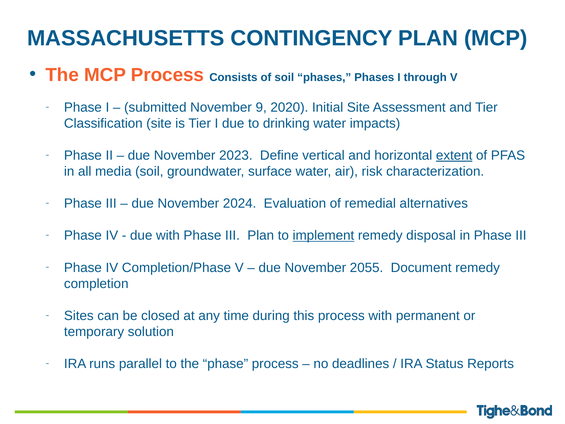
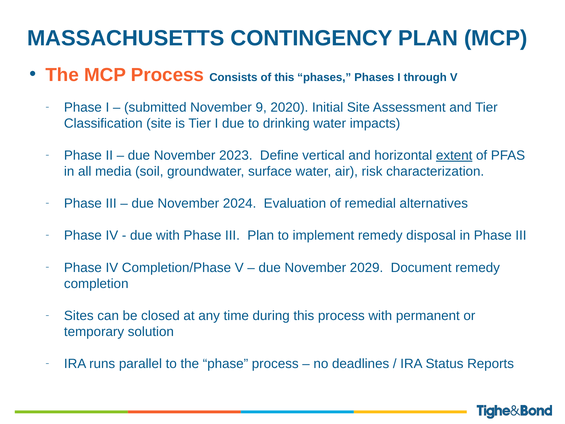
of soil: soil -> this
implement underline: present -> none
2055: 2055 -> 2029
